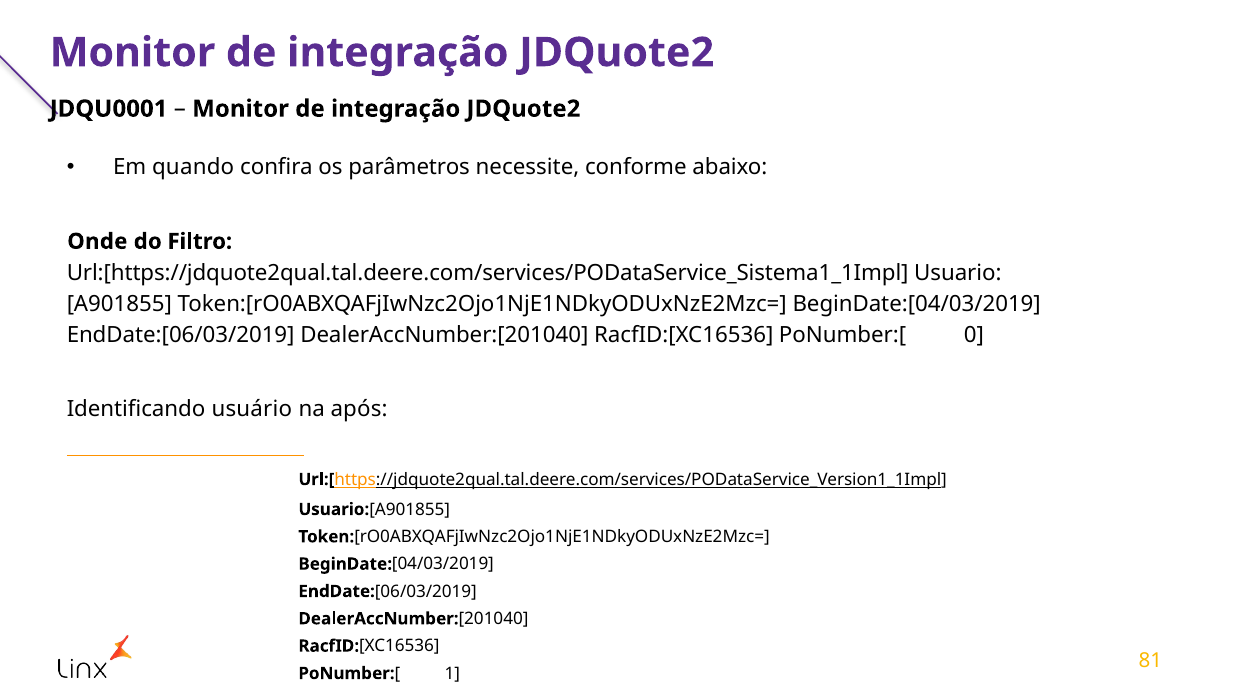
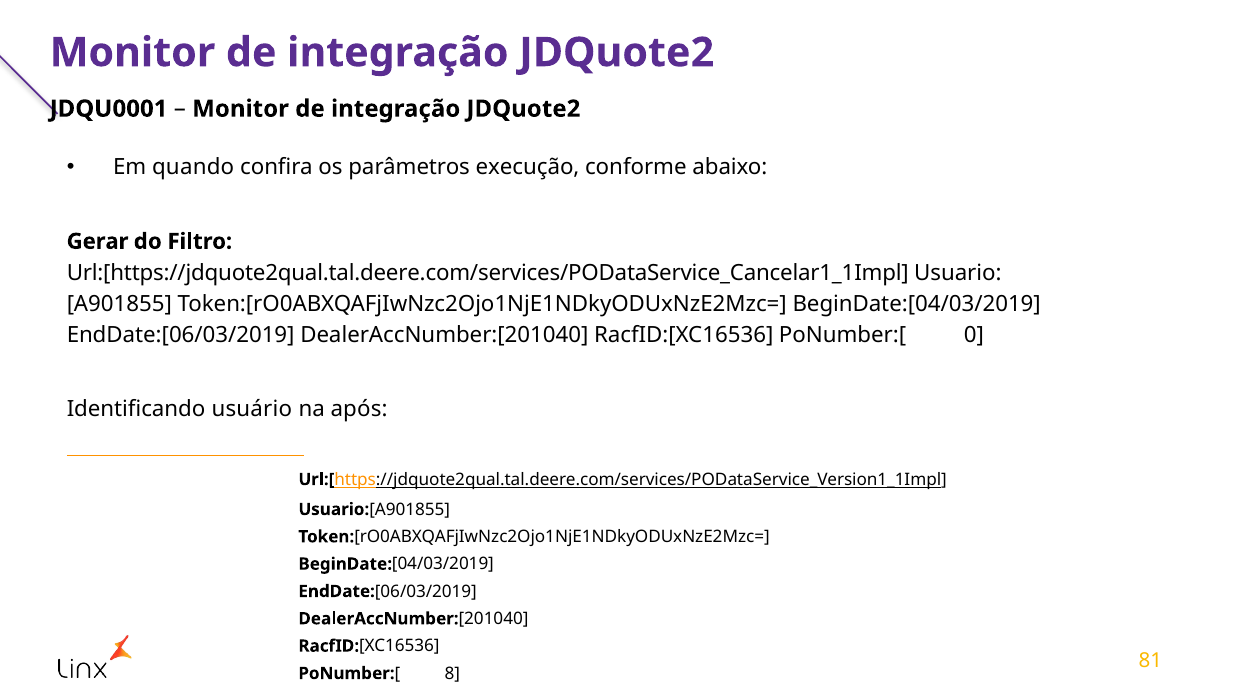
necessite: necessite -> execução
Onde: Onde -> Gerar
Url:[https://jdquote2qual.tal.deere.com/services/PODataService_Sistema1_1Impl: Url:[https://jdquote2qual.tal.deere.com/services/PODataService_Sistema1_1Impl -> Url:[https://jdquote2qual.tal.deere.com/services/PODataService_Cancelar1_1Impl
1: 1 -> 8
